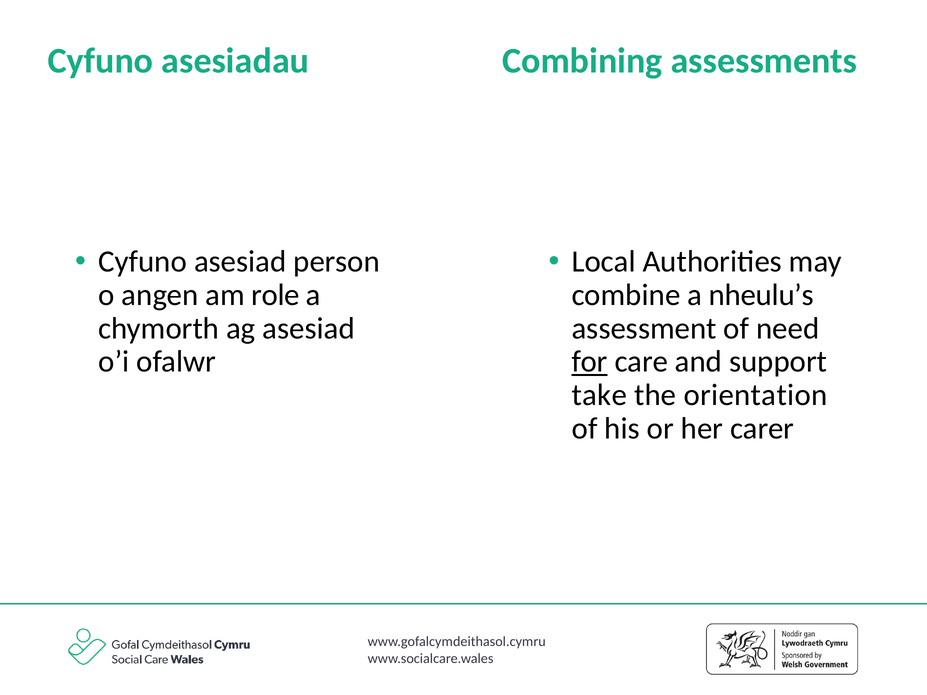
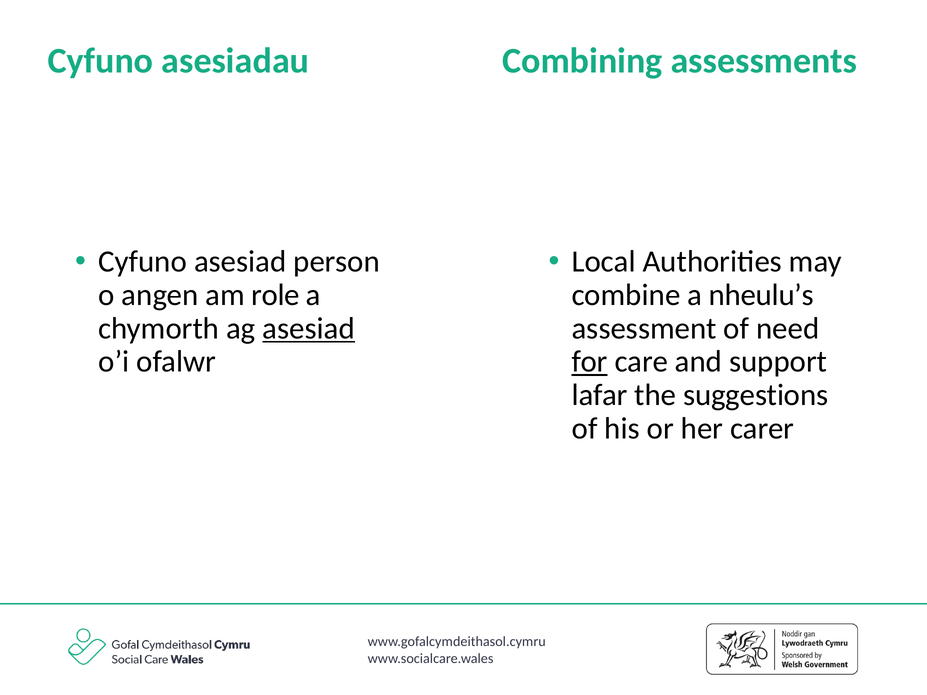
asesiad at (309, 329) underline: none -> present
take: take -> lafar
orientation: orientation -> suggestions
